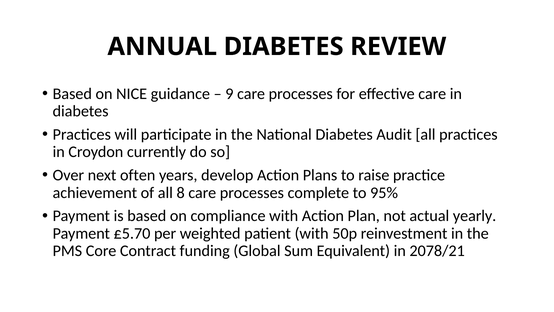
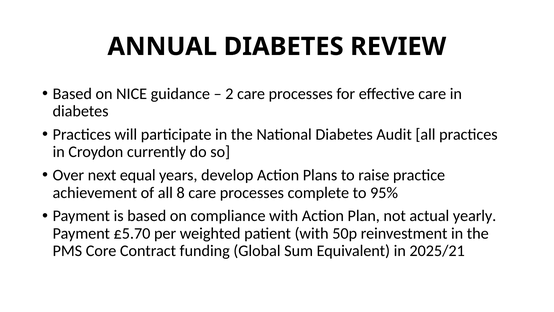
9: 9 -> 2
often: often -> equal
2078/21: 2078/21 -> 2025/21
